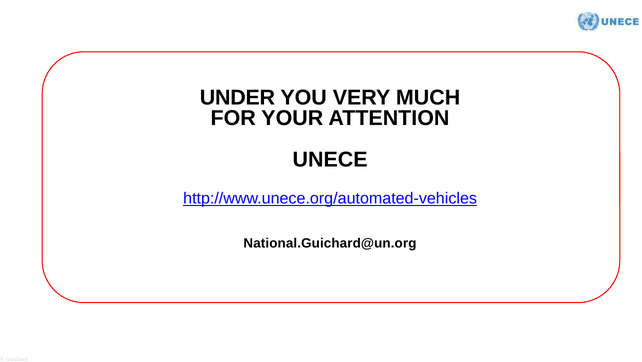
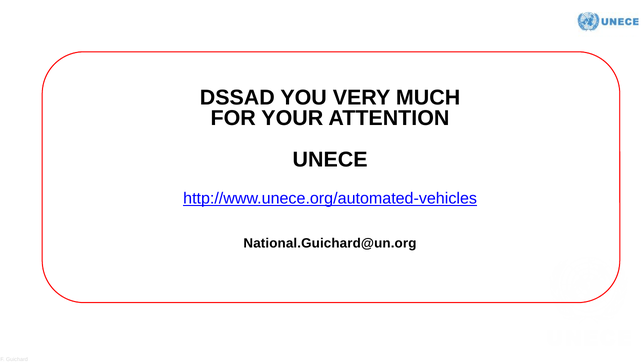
UNDER: UNDER -> DSSAD
